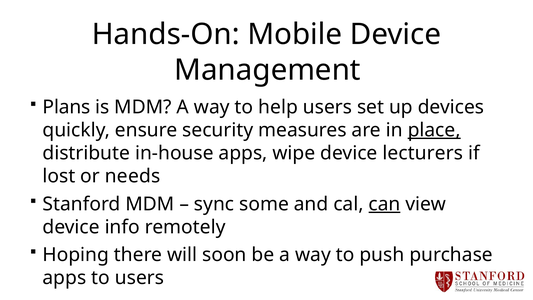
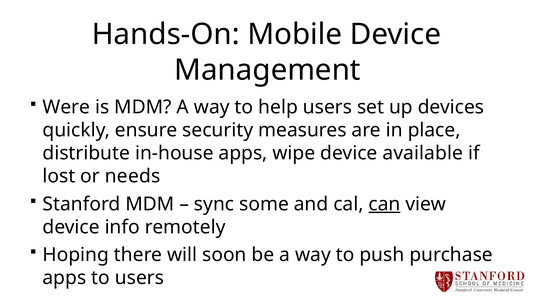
Plans: Plans -> Were
place underline: present -> none
lecturers: lecturers -> available
